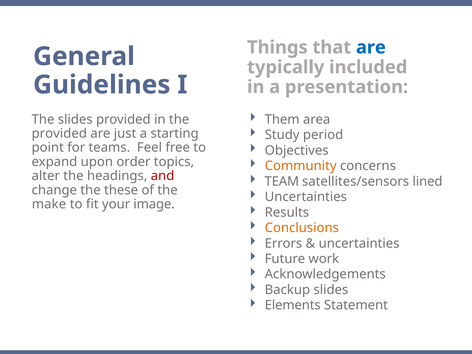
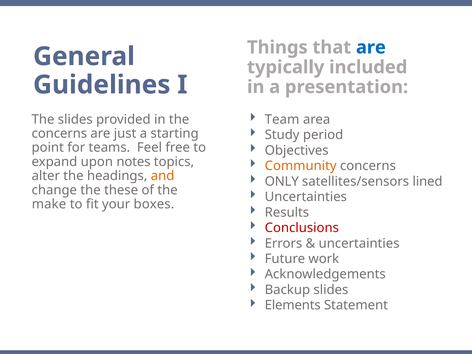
Them: Them -> Team
provided at (59, 133): provided -> concerns
order: order -> notes
and colour: red -> orange
TEAM: TEAM -> ONLY
image: image -> boxes
Conclusions colour: orange -> red
